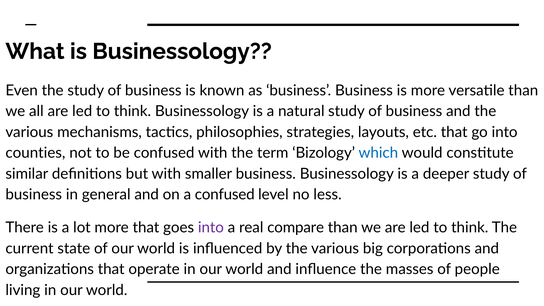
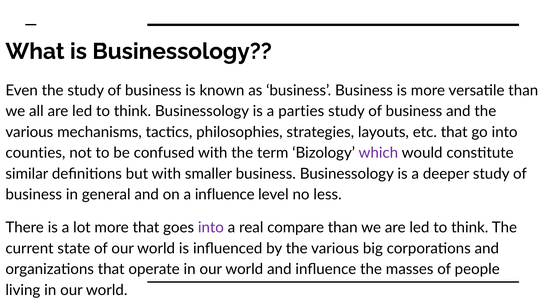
natural: natural -> parties
which colour: blue -> purple
a confused: confused -> influence
